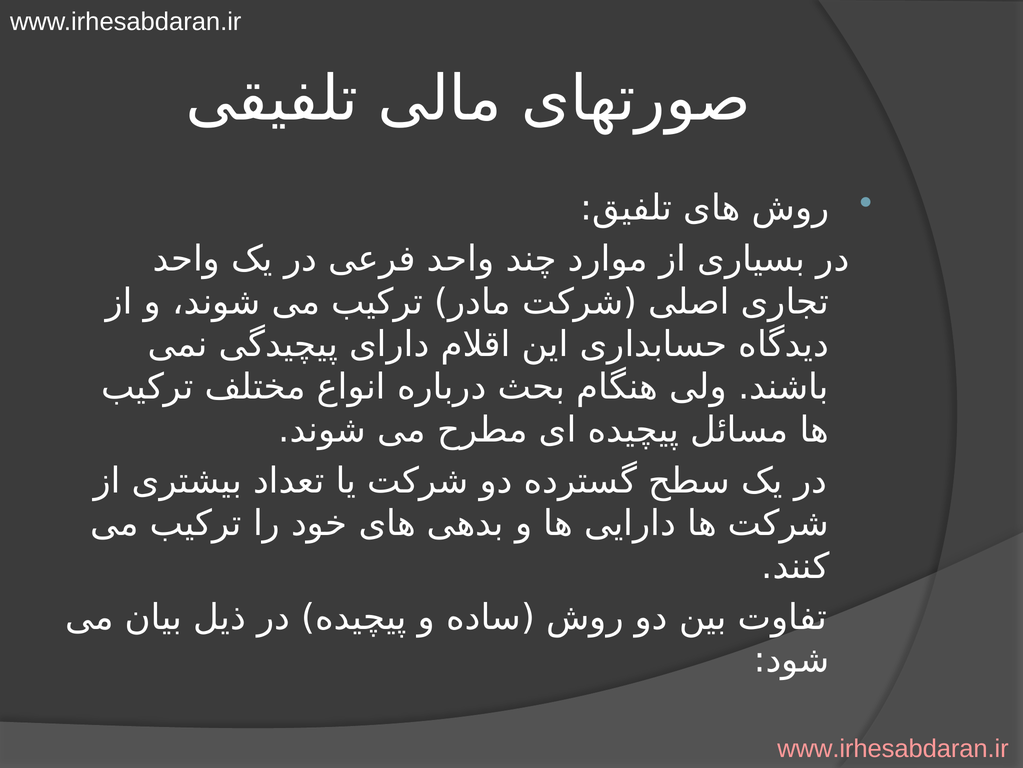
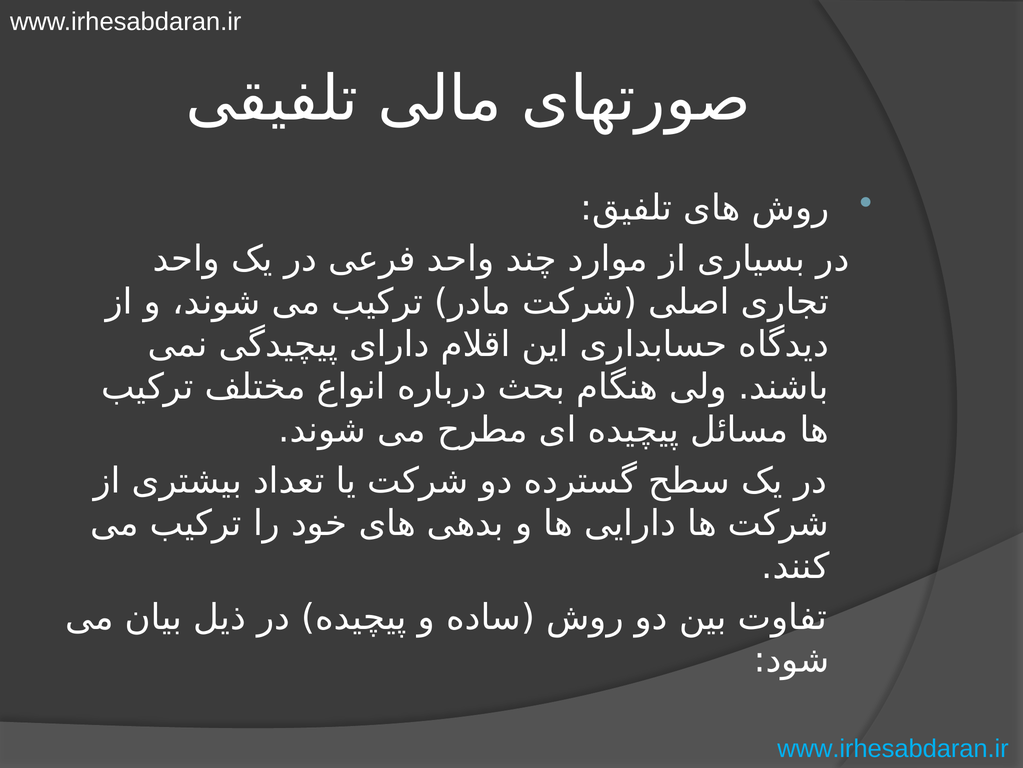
www.irhesabdaran.ir at (893, 748) colour: pink -> light blue
